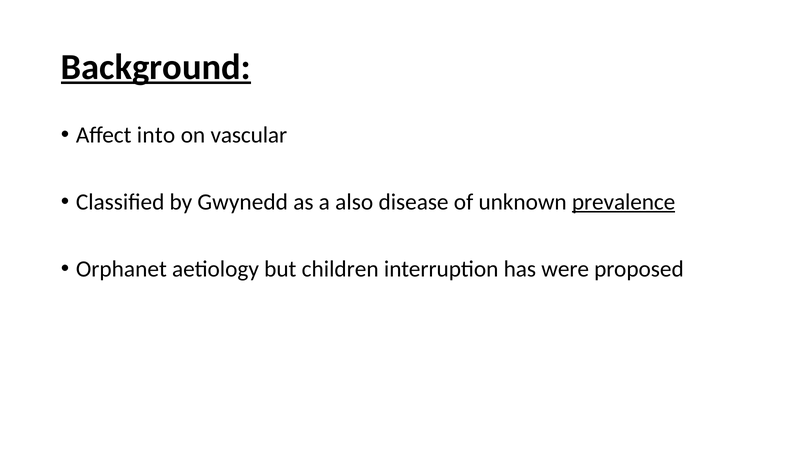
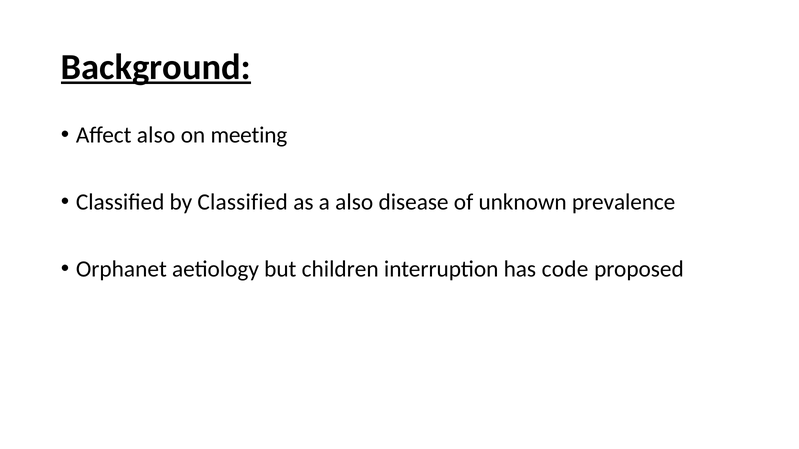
Affect into: into -> also
vascular: vascular -> meeting
by Gwynedd: Gwynedd -> Classified
prevalence underline: present -> none
were: were -> code
